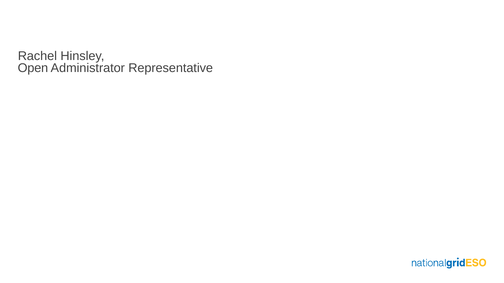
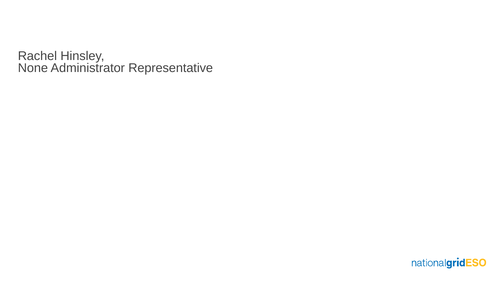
Open: Open -> None
